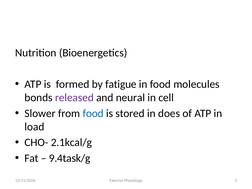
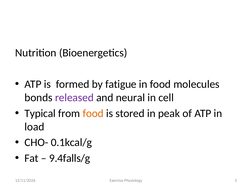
Slower: Slower -> Typical
food at (93, 113) colour: blue -> orange
does: does -> peak
2.1kcal/g: 2.1kcal/g -> 0.1kcal/g
9.4task/g: 9.4task/g -> 9.4falls/g
